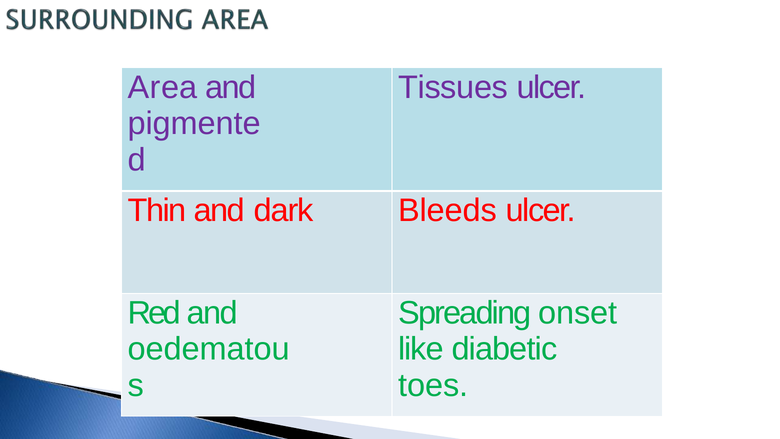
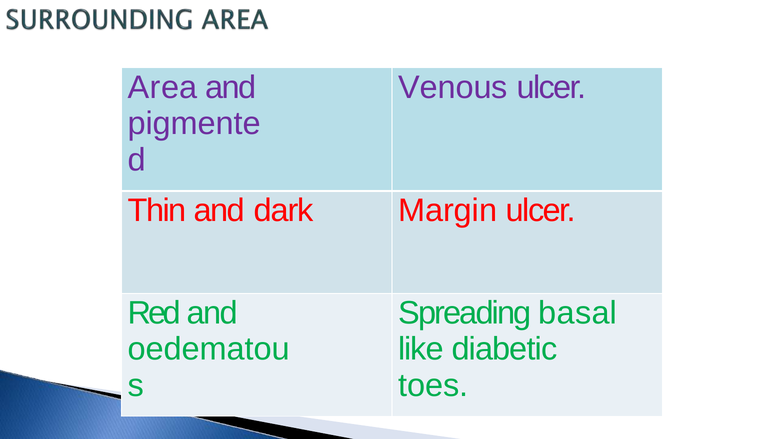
Tissues: Tissues -> Venous
Bleeds: Bleeds -> Margin
onset: onset -> basal
